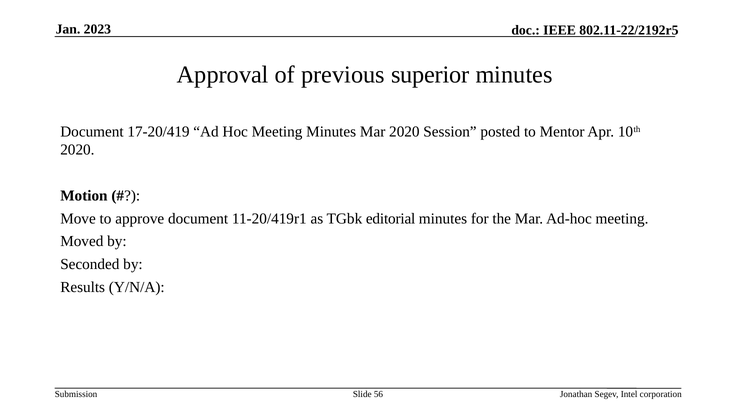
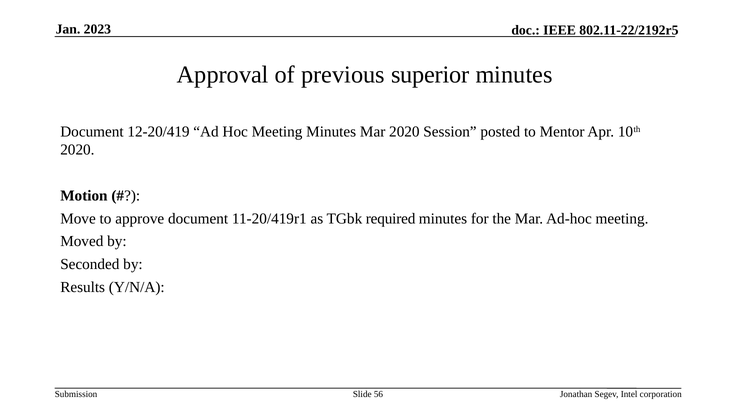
17-20/419: 17-20/419 -> 12-20/419
editorial: editorial -> required
